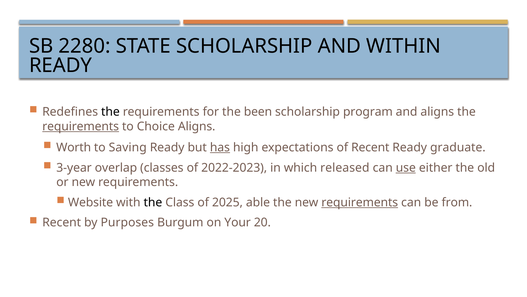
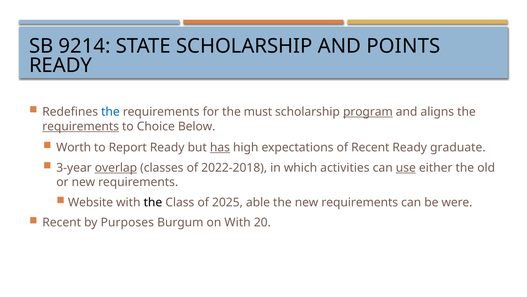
2280: 2280 -> 9214
WITHIN: WITHIN -> POINTS
the at (110, 112) colour: black -> blue
been: been -> must
program underline: none -> present
Choice Aligns: Aligns -> Below
Saving: Saving -> Report
overlap underline: none -> present
2022-2023: 2022-2023 -> 2022-2018
released: released -> activities
requirements at (360, 202) underline: present -> none
from: from -> were
on Your: Your -> With
